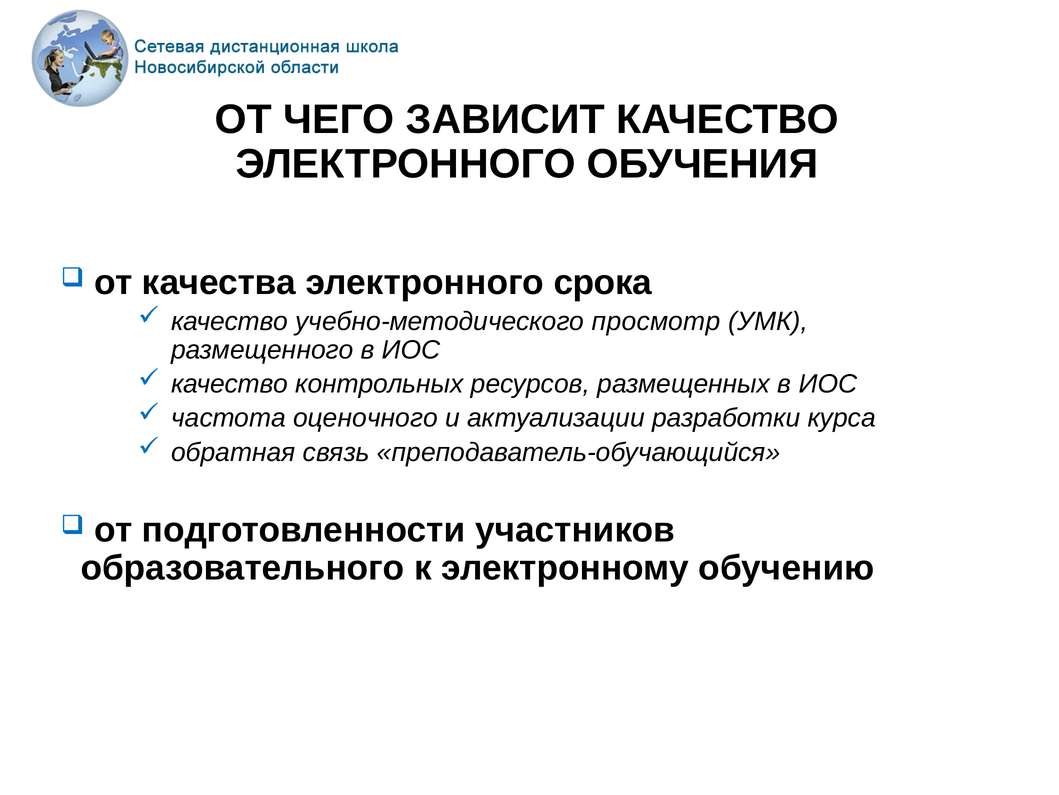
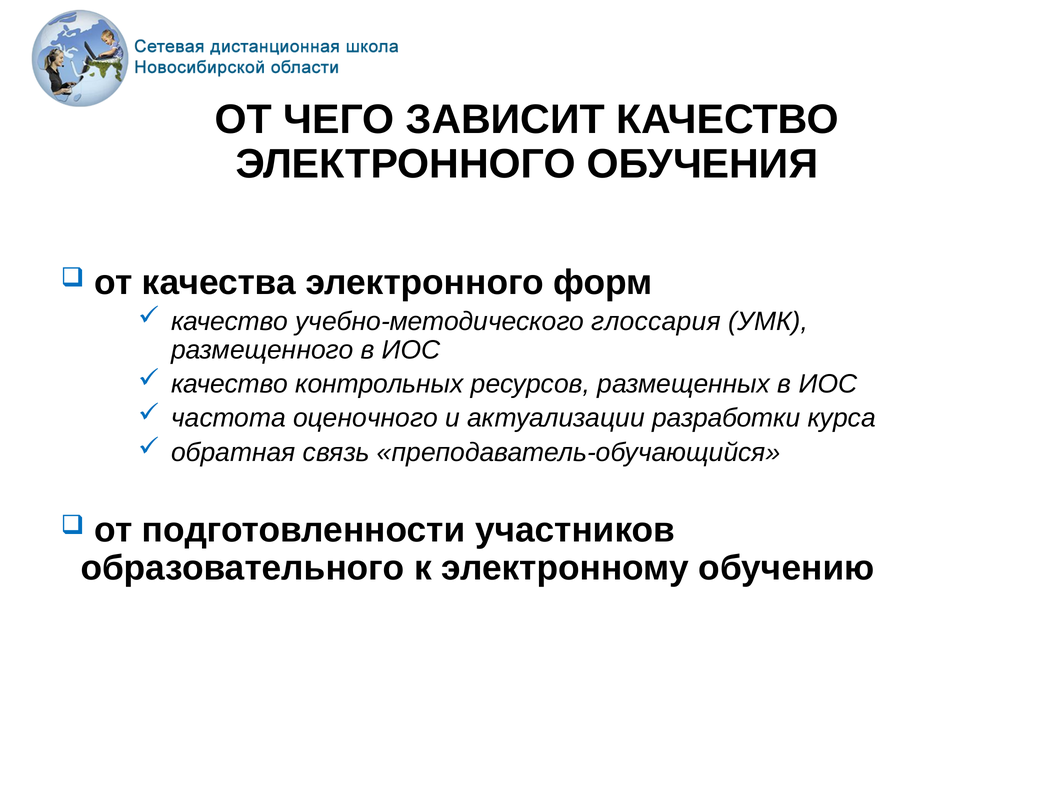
срока: срока -> форм
просмотр: просмотр -> глоссария
